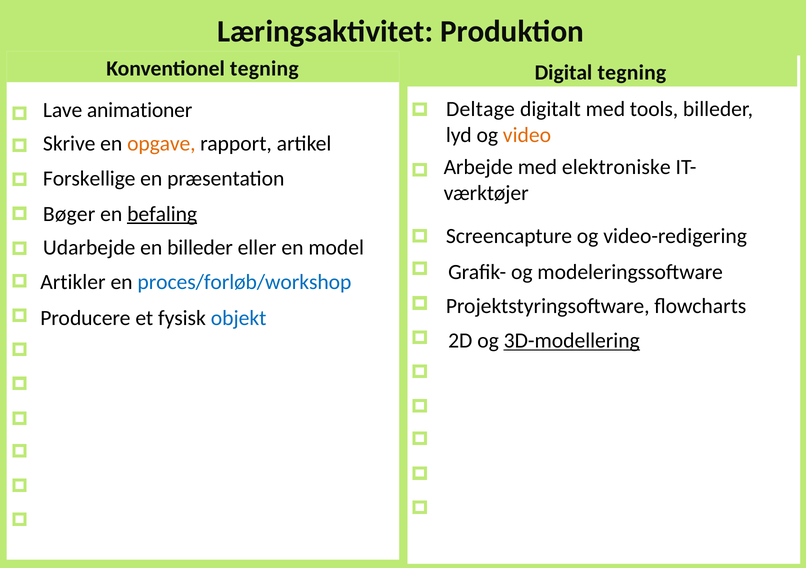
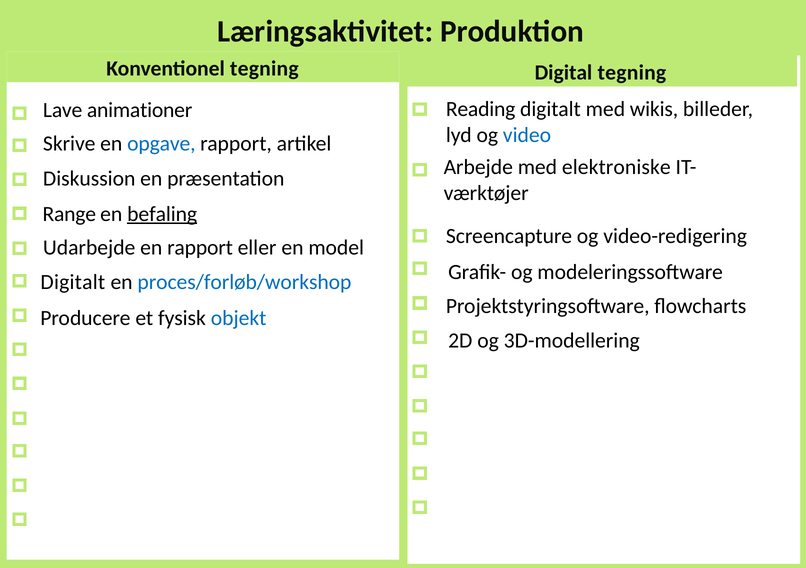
Deltage: Deltage -> Reading
tools: tools -> wikis
video colour: orange -> blue
opgave colour: orange -> blue
Forskellige: Forskellige -> Diskussion
Bøger: Bøger -> Range
en billeder: billeder -> rapport
Artikler at (73, 282): Artikler -> Digitalt
3D-modellering underline: present -> none
